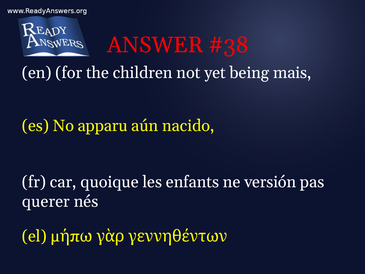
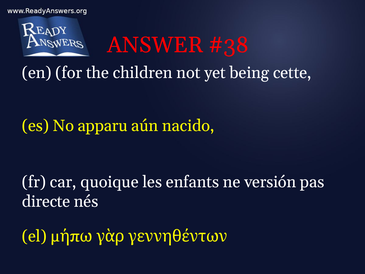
mais: mais -> cette
querer: querer -> directe
